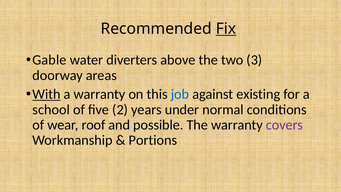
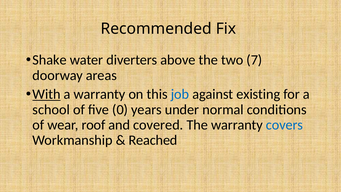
Fix underline: present -> none
Gable: Gable -> Shake
3: 3 -> 7
2: 2 -> 0
possible: possible -> covered
covers colour: purple -> blue
Portions: Portions -> Reached
